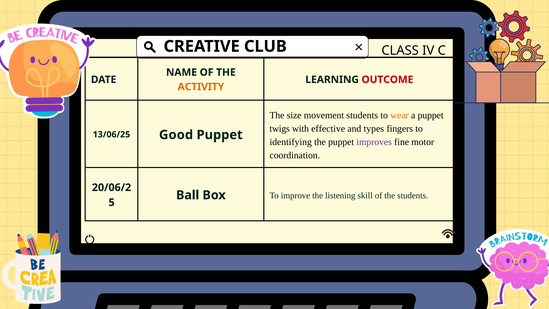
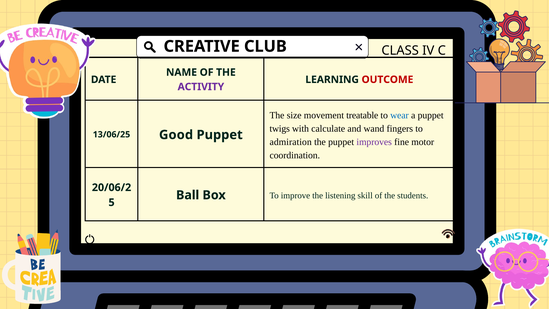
ACTIVITY colour: orange -> purple
movement students: students -> treatable
wear colour: orange -> blue
effective: effective -> calculate
types: types -> wand
identifying: identifying -> admiration
